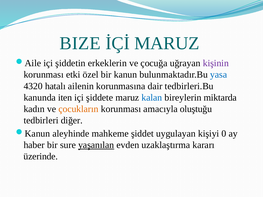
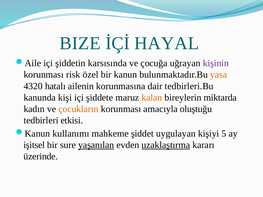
İÇİ MARUZ: MARUZ -> HAYAL
erkeklerin: erkeklerin -> karsısında
etki: etki -> risk
yasa colour: blue -> orange
iten: iten -> kişi
kalan colour: blue -> orange
diğer: diğer -> etkisi
aleyhinde: aleyhinde -> kullanımı
0: 0 -> 5
haber: haber -> işitsel
uzaklaştırma underline: none -> present
